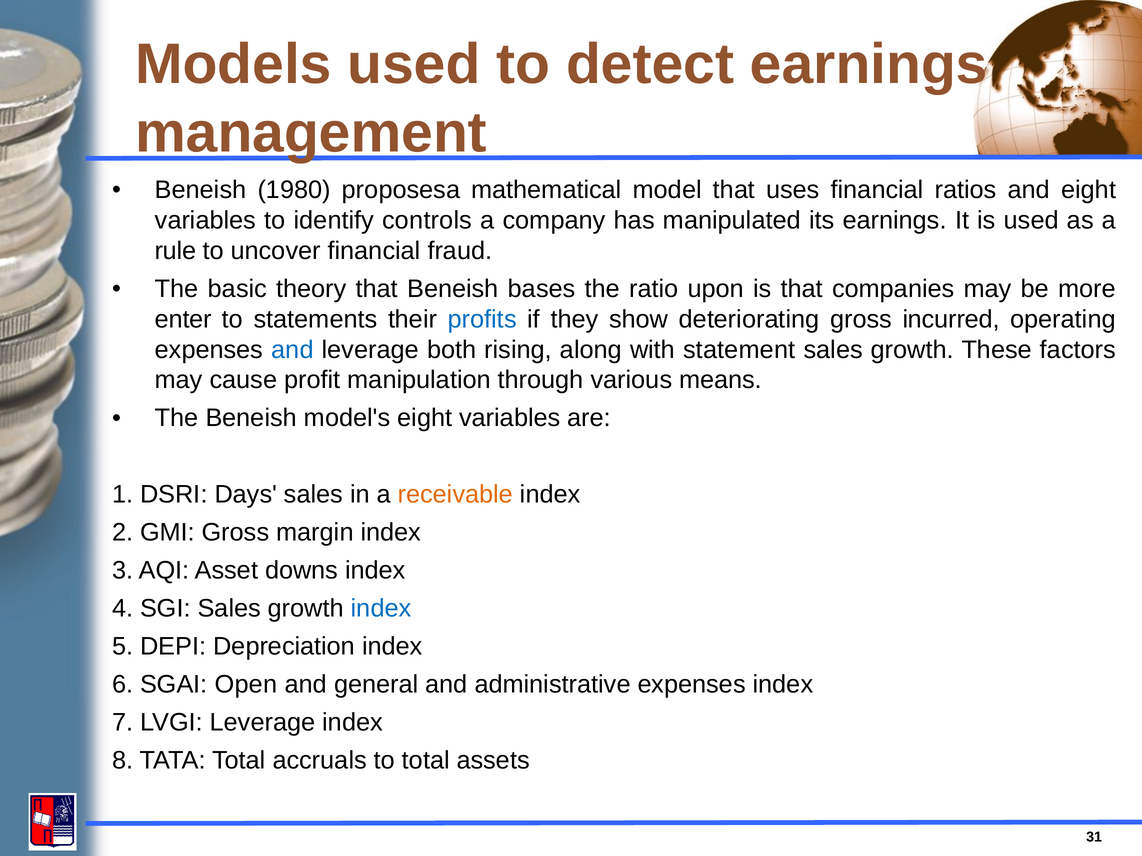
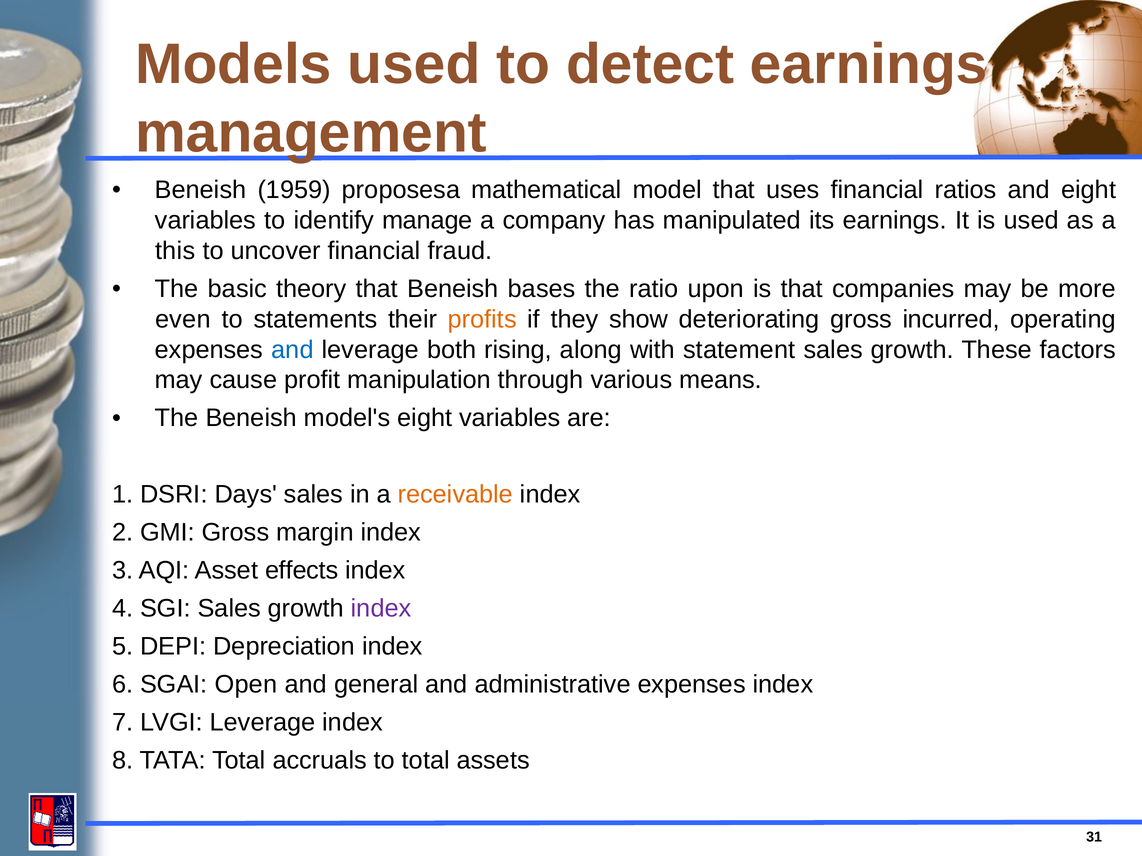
1980: 1980 -> 1959
controls: controls -> manage
rule: rule -> this
enter: enter -> even
profits colour: blue -> orange
downs: downs -> effects
index at (381, 609) colour: blue -> purple
